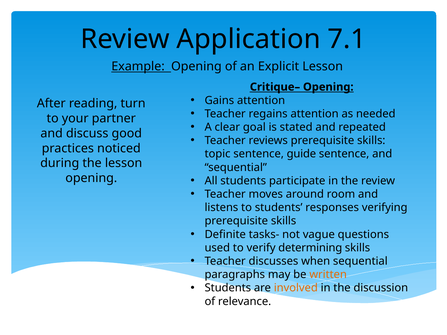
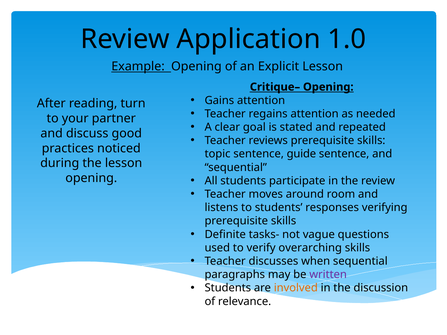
7.1: 7.1 -> 1.0
determining: determining -> overarching
written colour: orange -> purple
